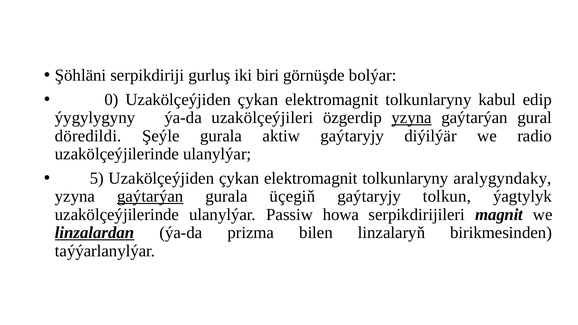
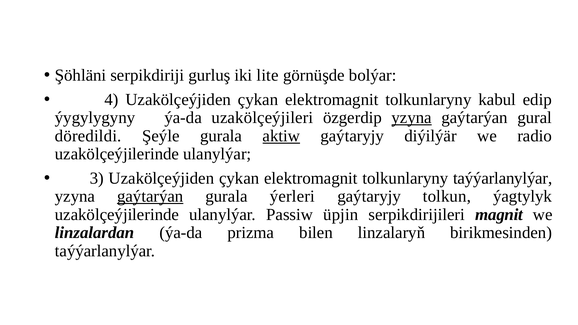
biri: biri -> lite
0: 0 -> 4
aktiw underline: none -> present
5: 5 -> 3
tolkunlaryny aralygyndaky: aralygyndaky -> taýýarlanylýar
üçegiň: üçegiň -> ýerleri
howa: howa -> üpjin
linzalardan underline: present -> none
